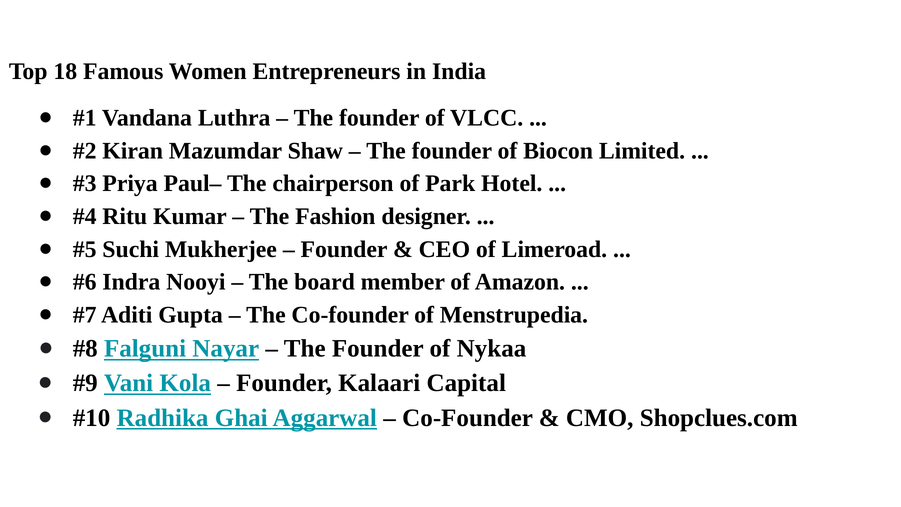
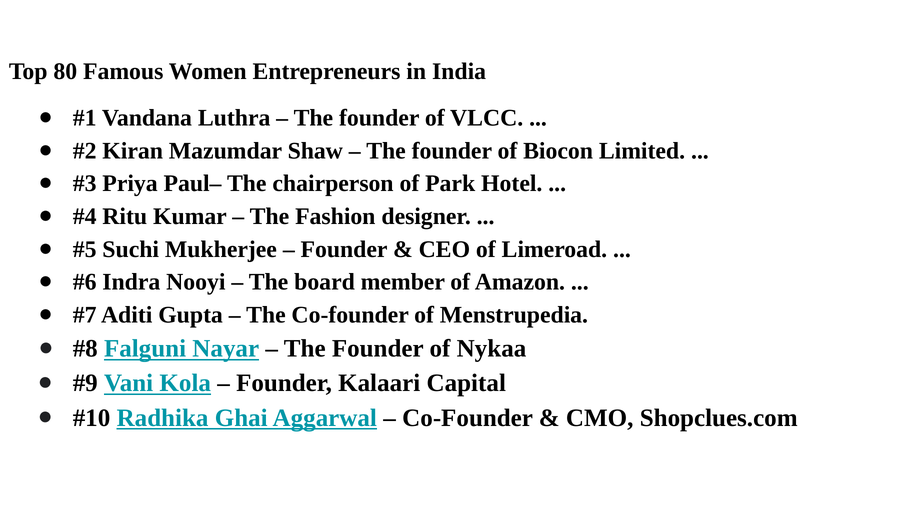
18: 18 -> 80
